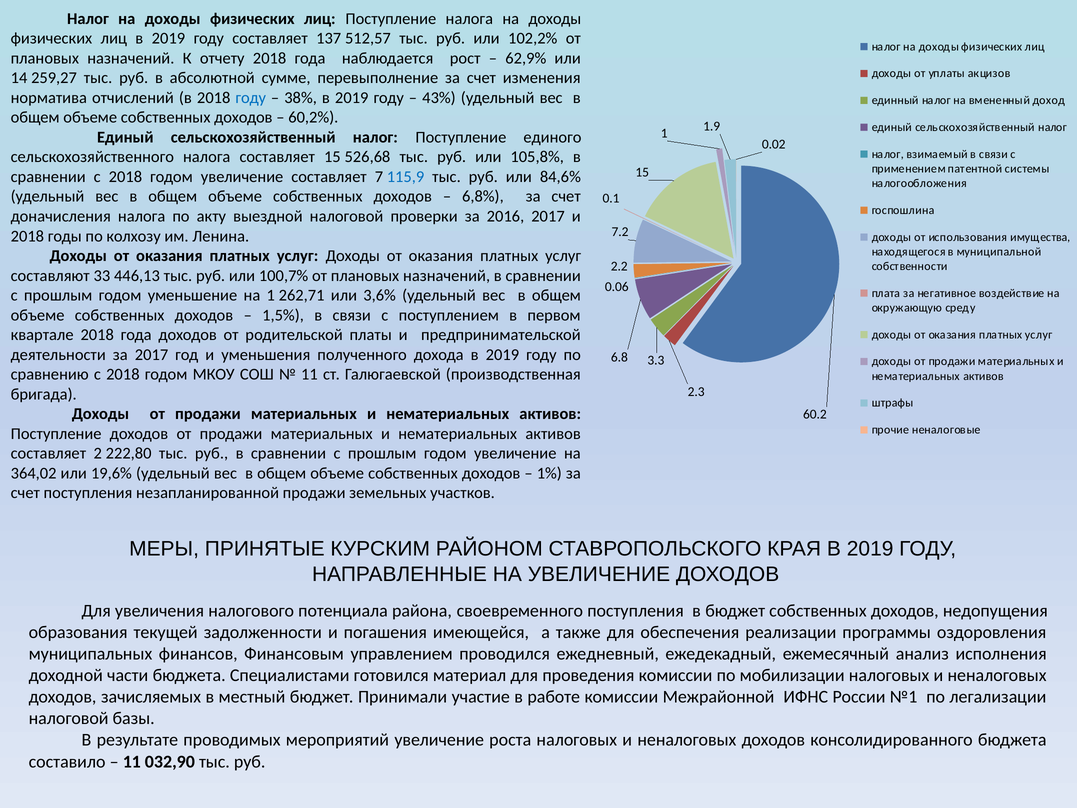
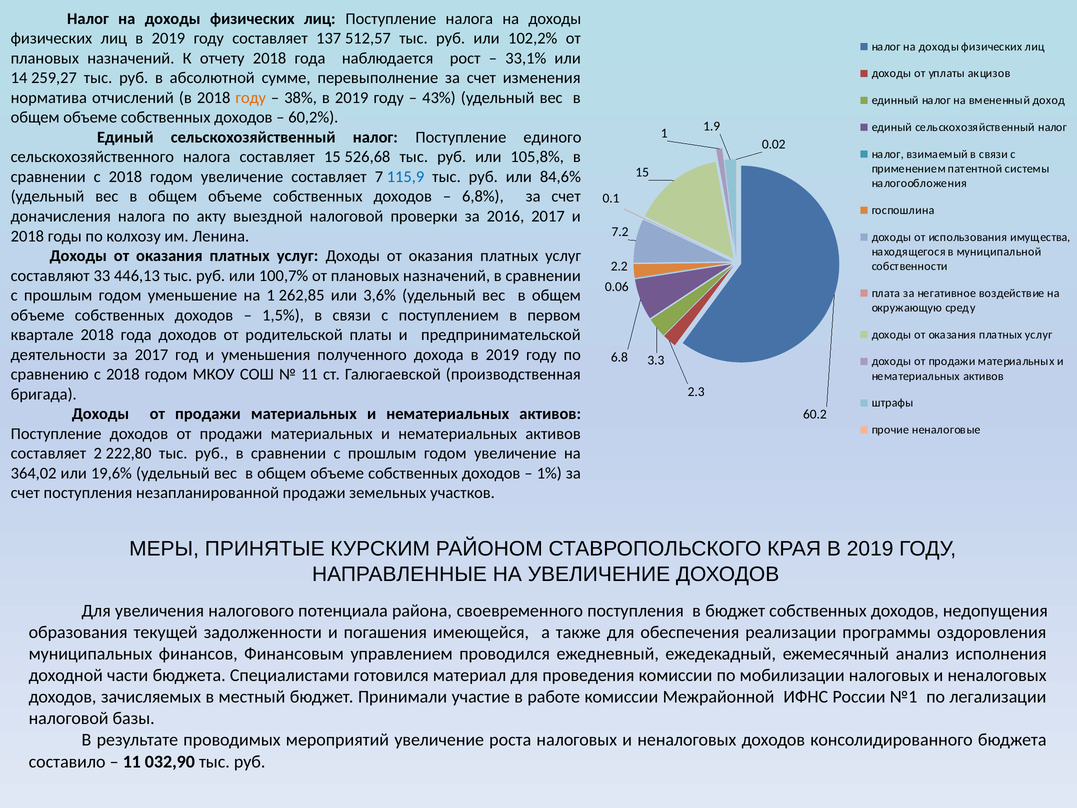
62,9%: 62,9% -> 33,1%
году at (251, 98) colour: blue -> orange
262,71: 262,71 -> 262,85
